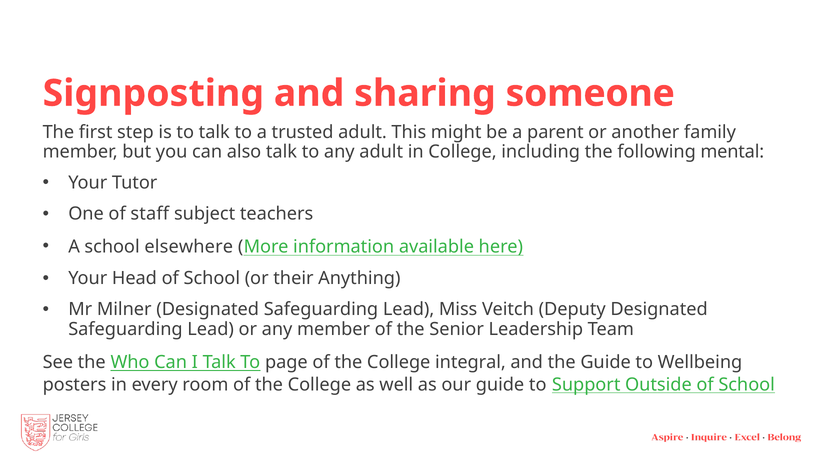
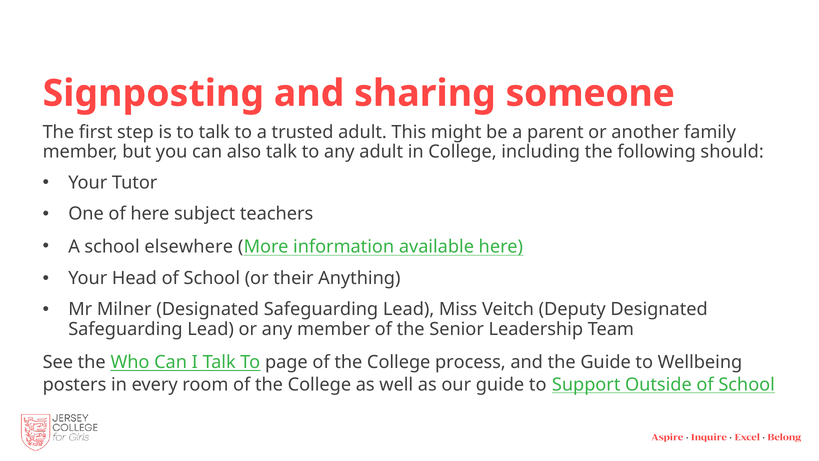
mental: mental -> should
of staff: staff -> here
integral: integral -> process
